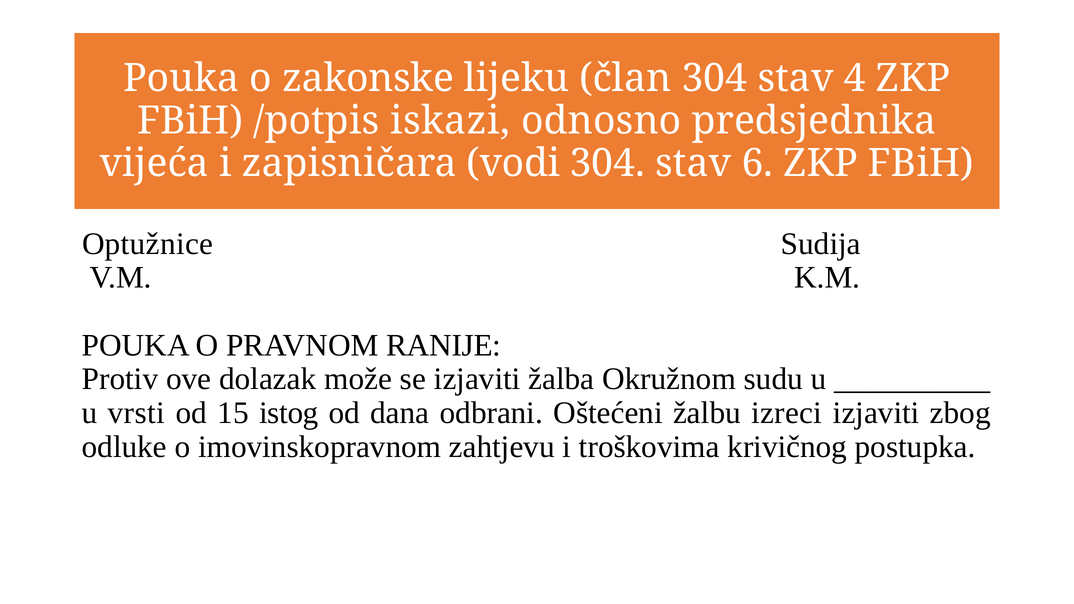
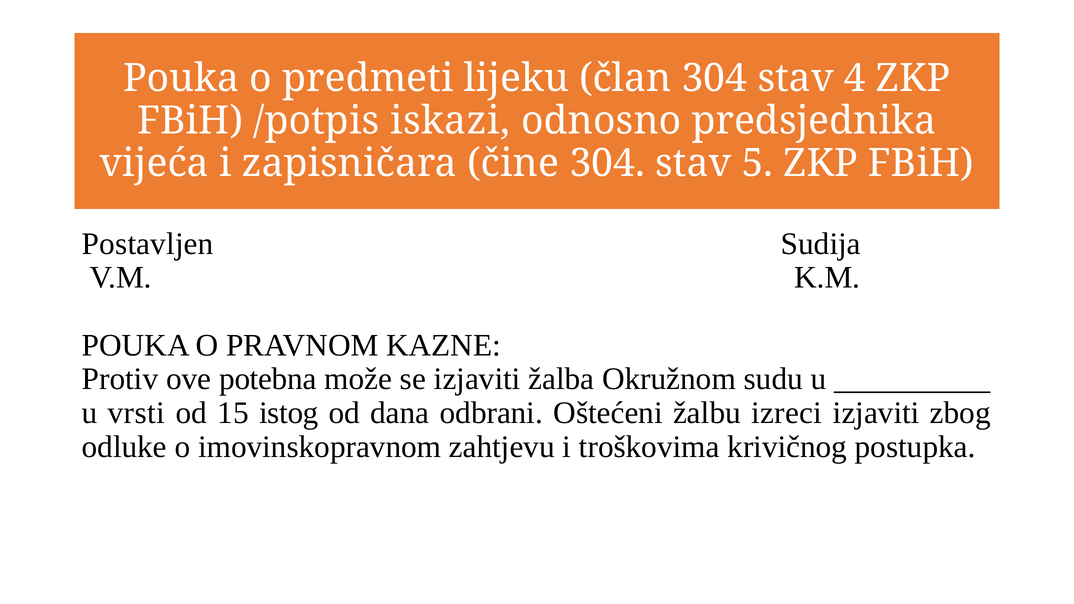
zakonske: zakonske -> predmeti
vodi: vodi -> čine
6: 6 -> 5
Optužnice: Optužnice -> Postavljen
RANIJE: RANIJE -> KAZNE
dolazak: dolazak -> potebna
